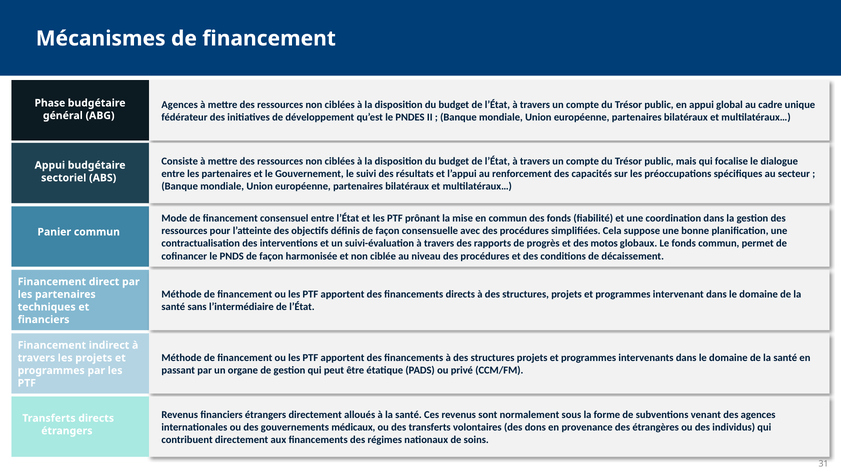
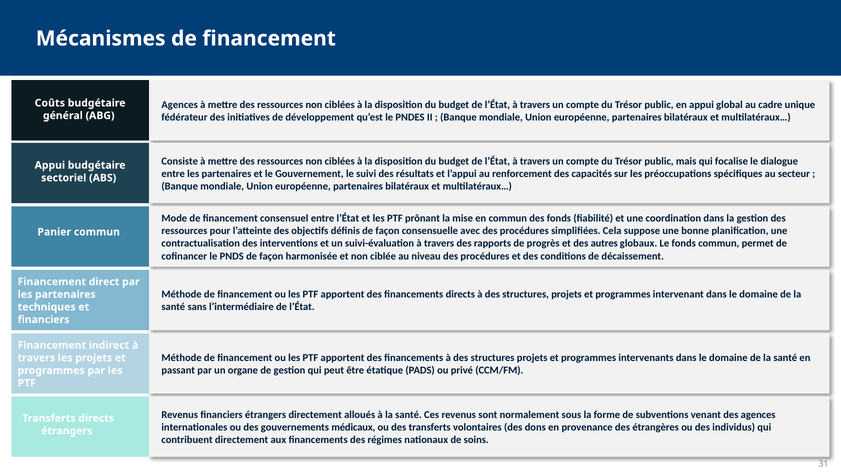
Phase: Phase -> Coûts
motos: motos -> autres
